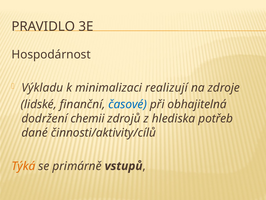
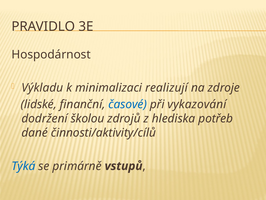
obhajitelná: obhajitelná -> vykazování
chemii: chemii -> školou
Týká colour: orange -> blue
